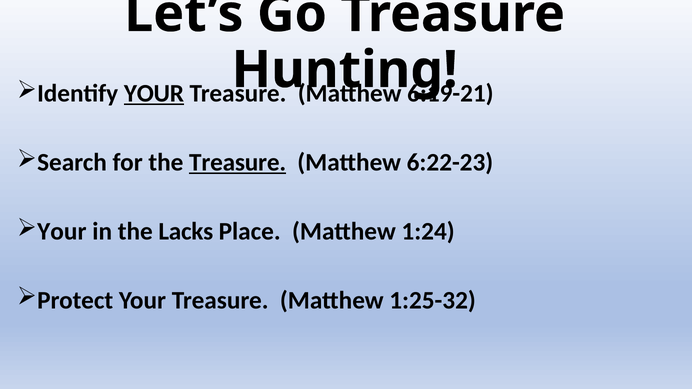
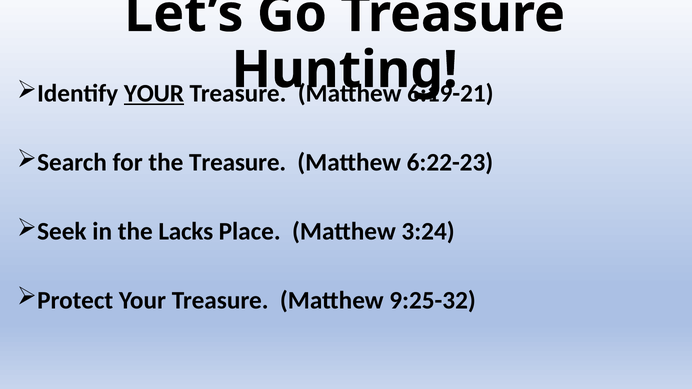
Treasure at (238, 163) underline: present -> none
Your at (62, 232): Your -> Seek
1:24: 1:24 -> 3:24
1:25-32: 1:25-32 -> 9:25-32
